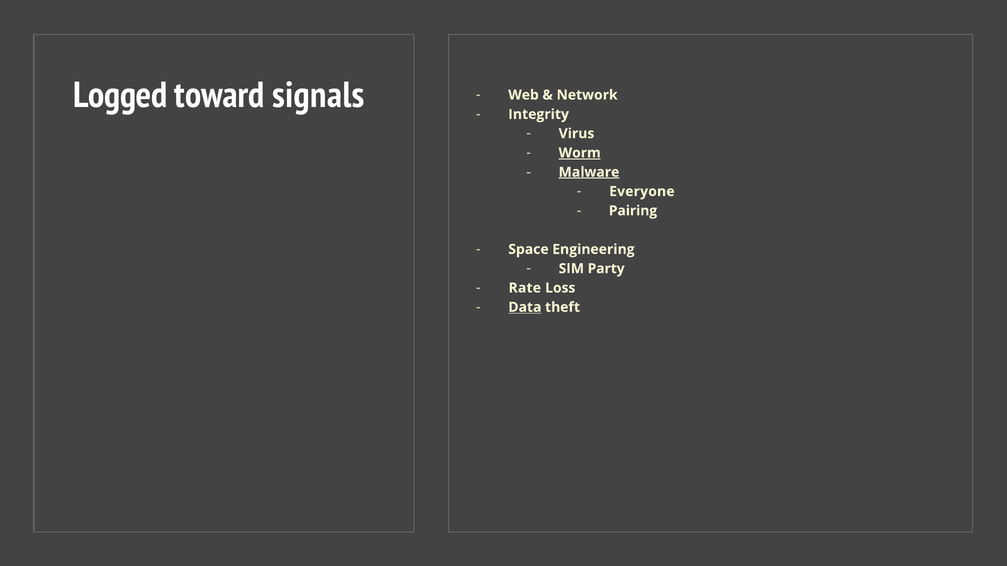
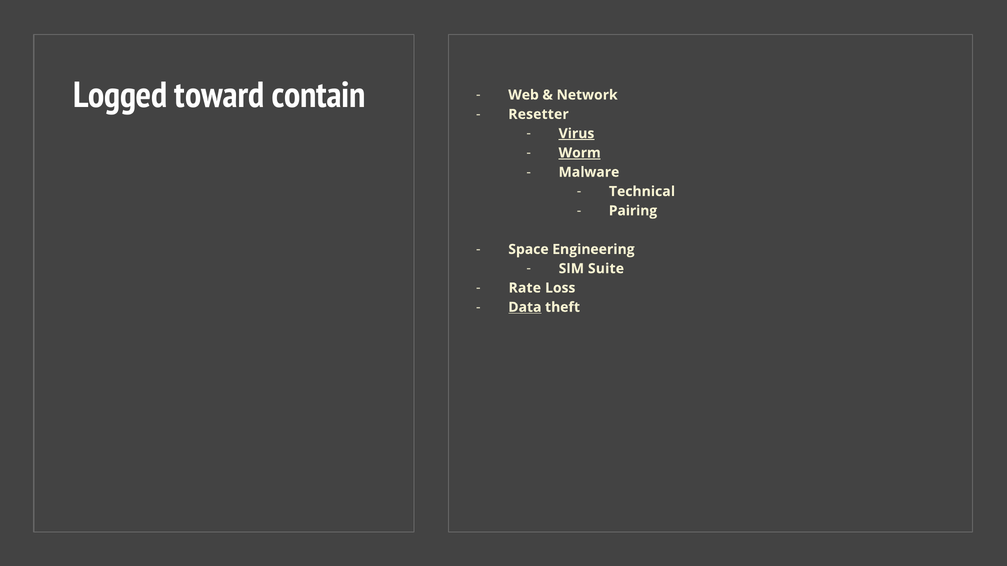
signals: signals -> contain
Integrity: Integrity -> Resetter
Virus underline: none -> present
Malware underline: present -> none
Everyone: Everyone -> Technical
Party: Party -> Suite
